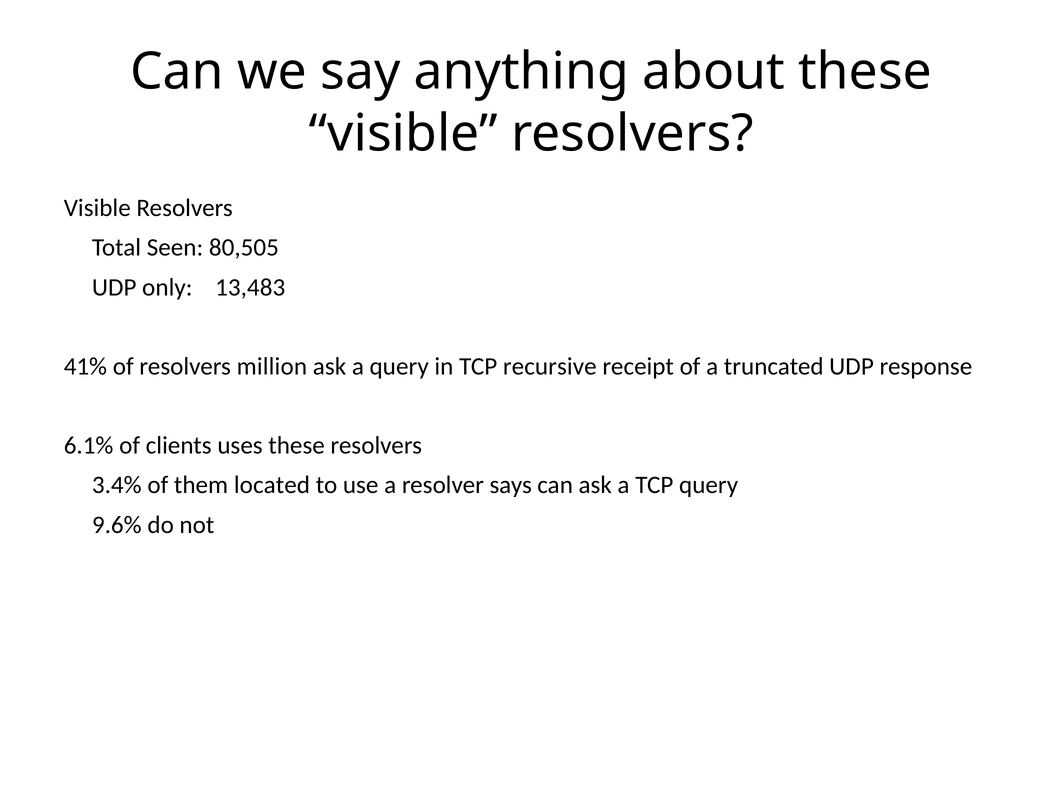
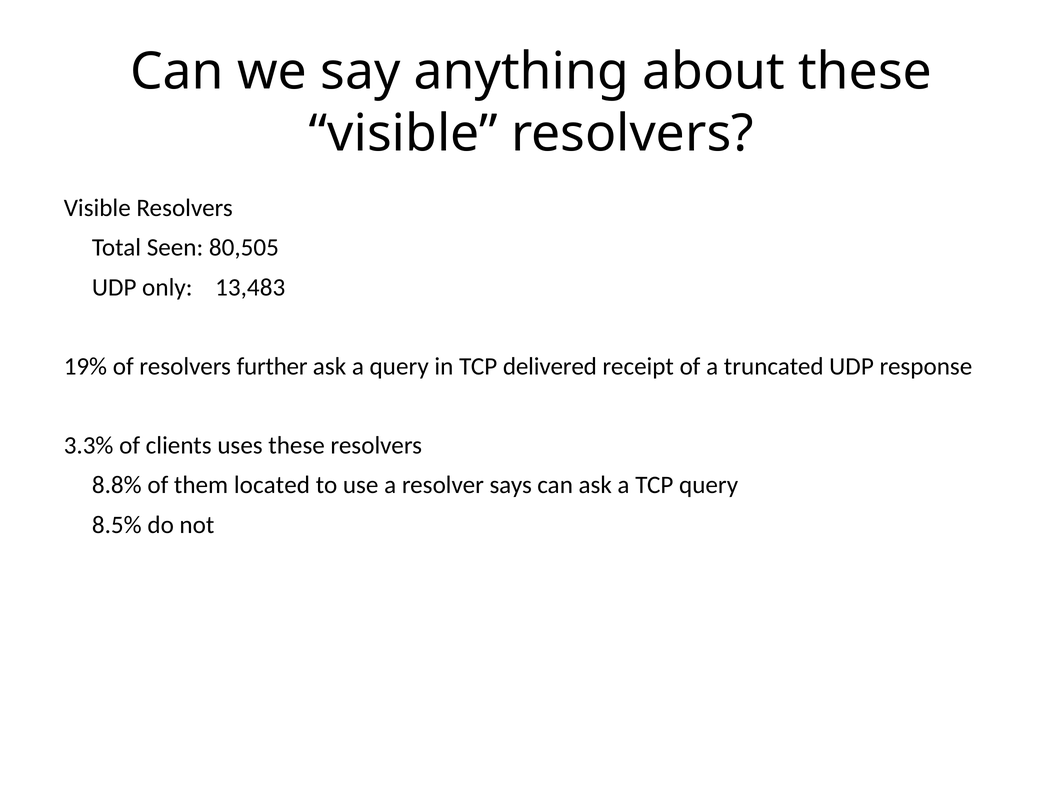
41%: 41% -> 19%
million: million -> further
recursive: recursive -> delivered
6.1%: 6.1% -> 3.3%
3.4%: 3.4% -> 8.8%
9.6%: 9.6% -> 8.5%
